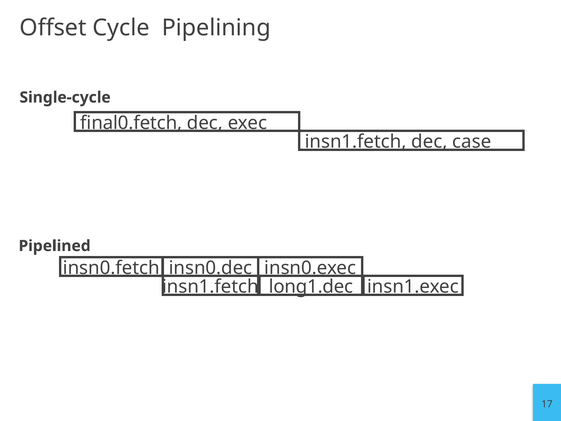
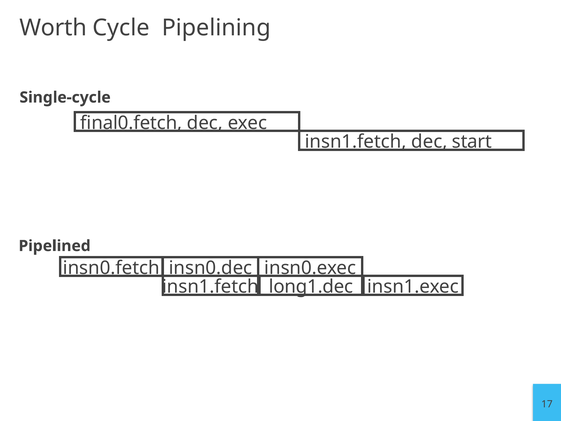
Offset: Offset -> Worth
case: case -> start
